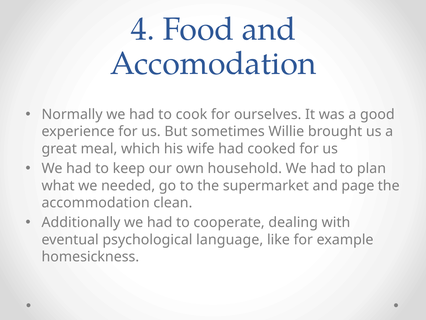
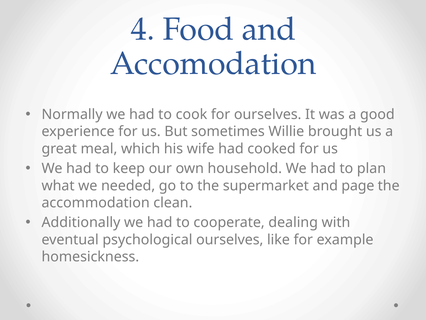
psychological language: language -> ourselves
